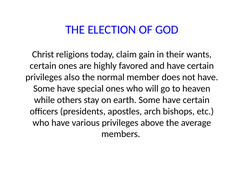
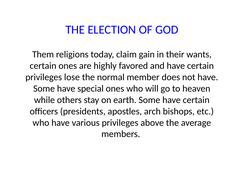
Christ: Christ -> Them
also: also -> lose
